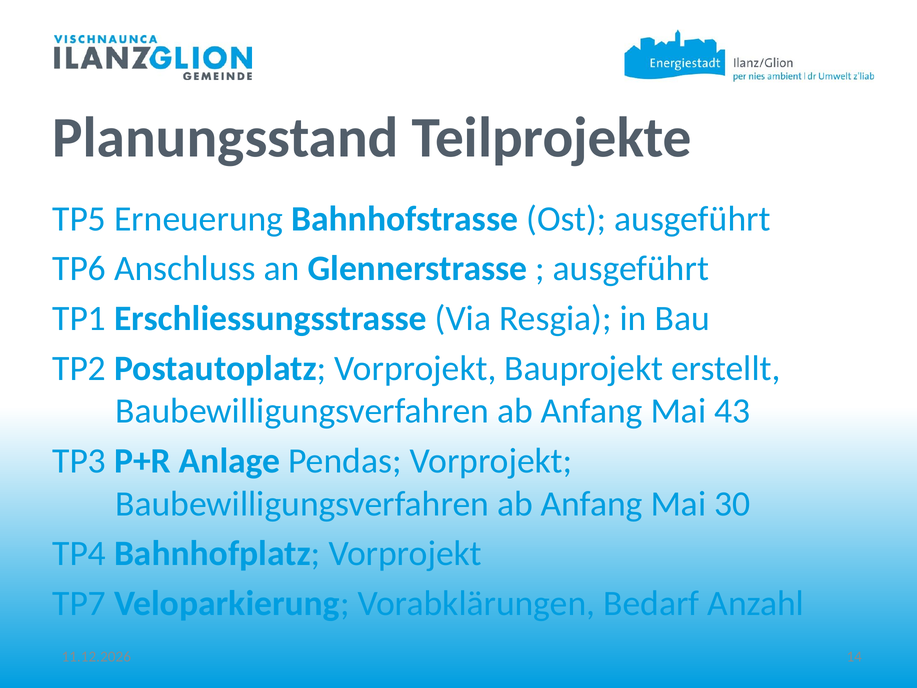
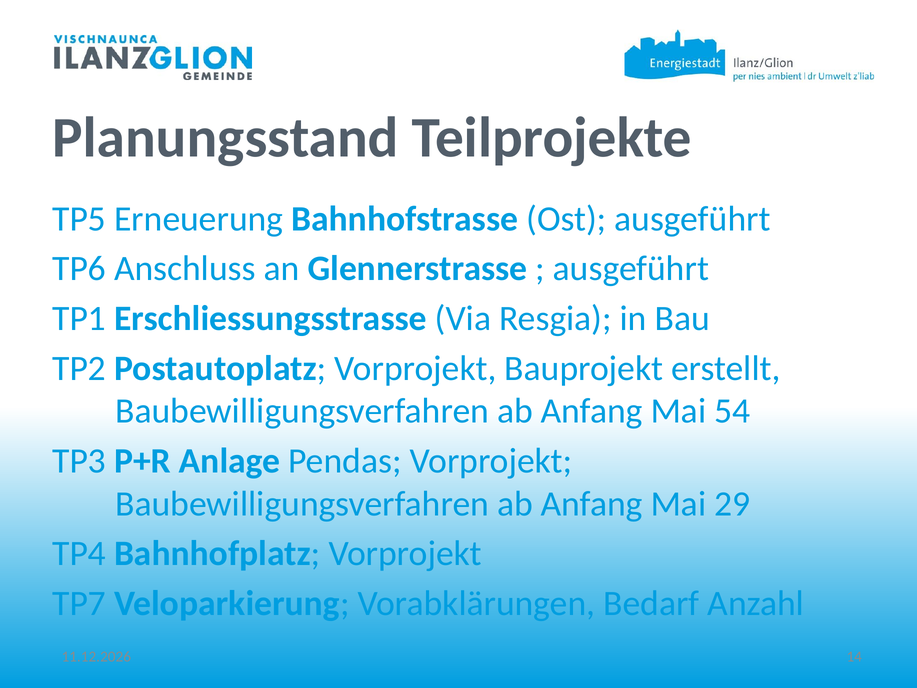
43: 43 -> 54
30: 30 -> 29
